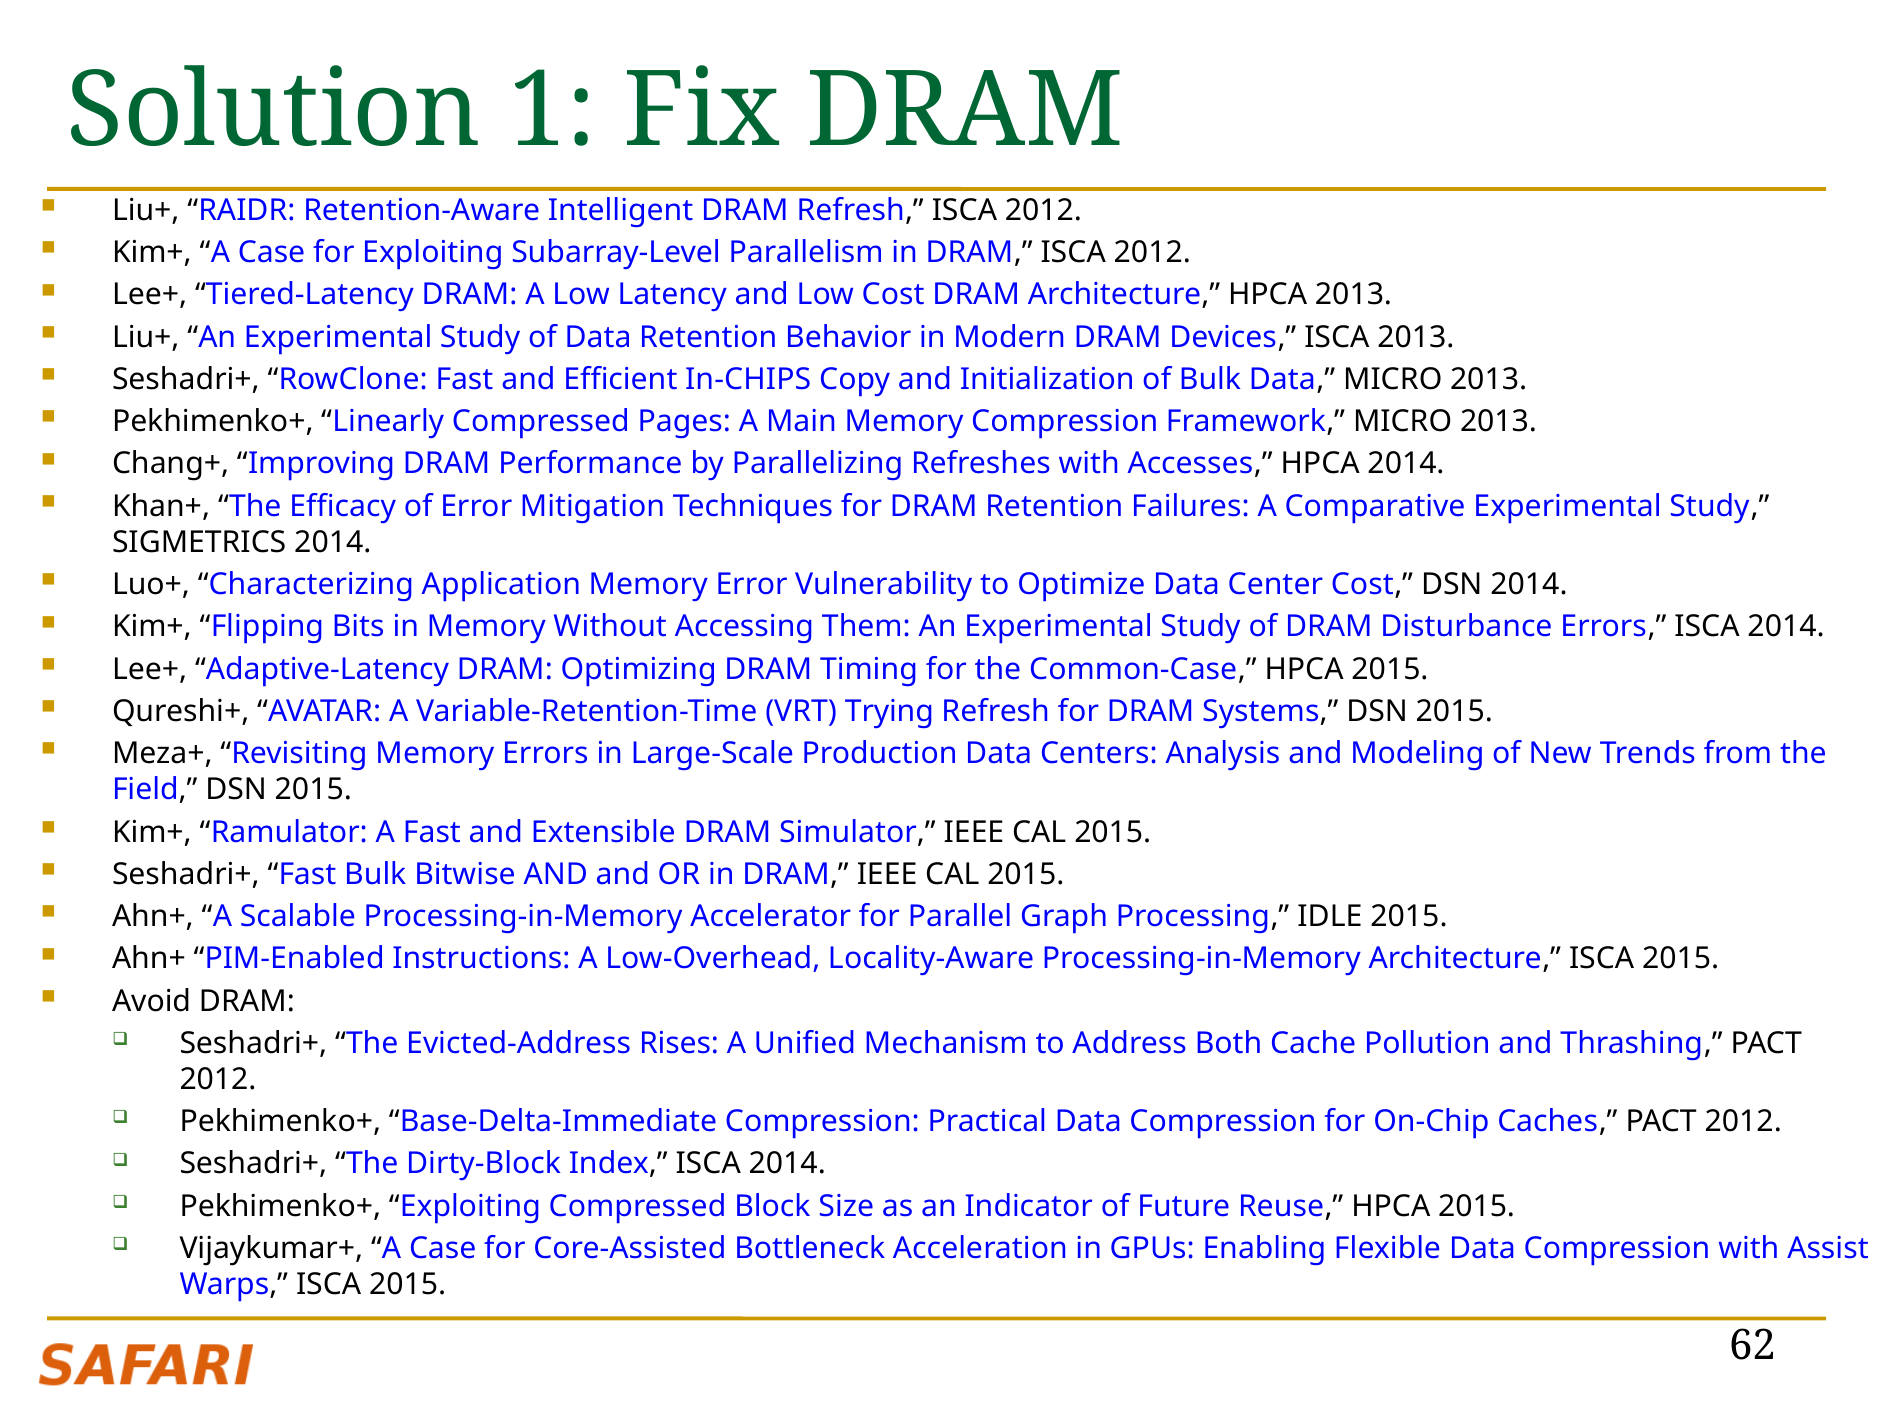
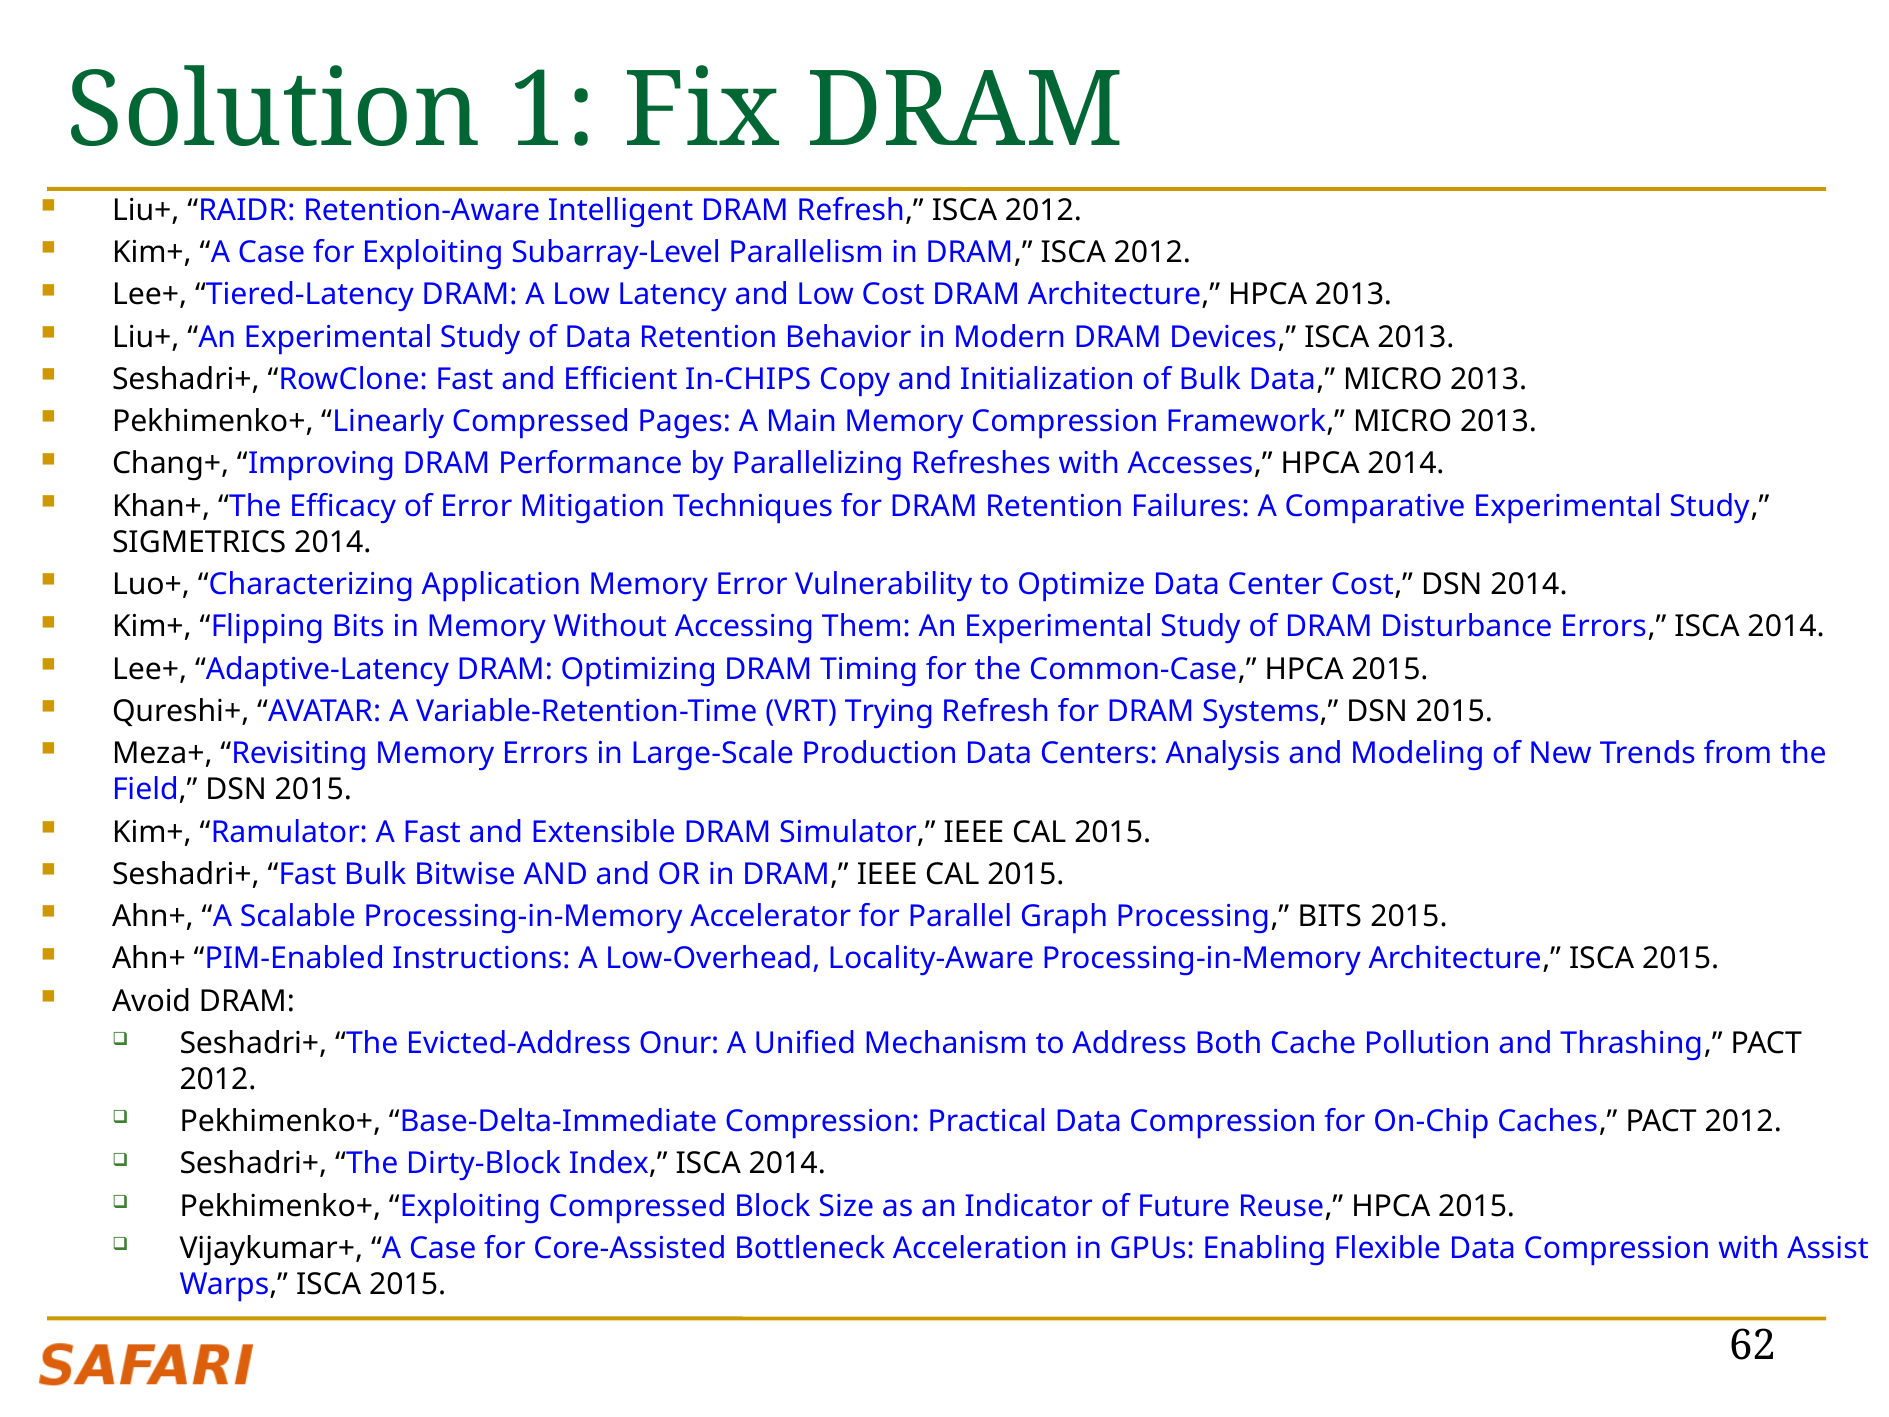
Processing IDLE: IDLE -> BITS
Rises: Rises -> Onur
